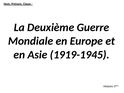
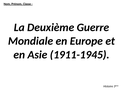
1919-1945: 1919-1945 -> 1911-1945
